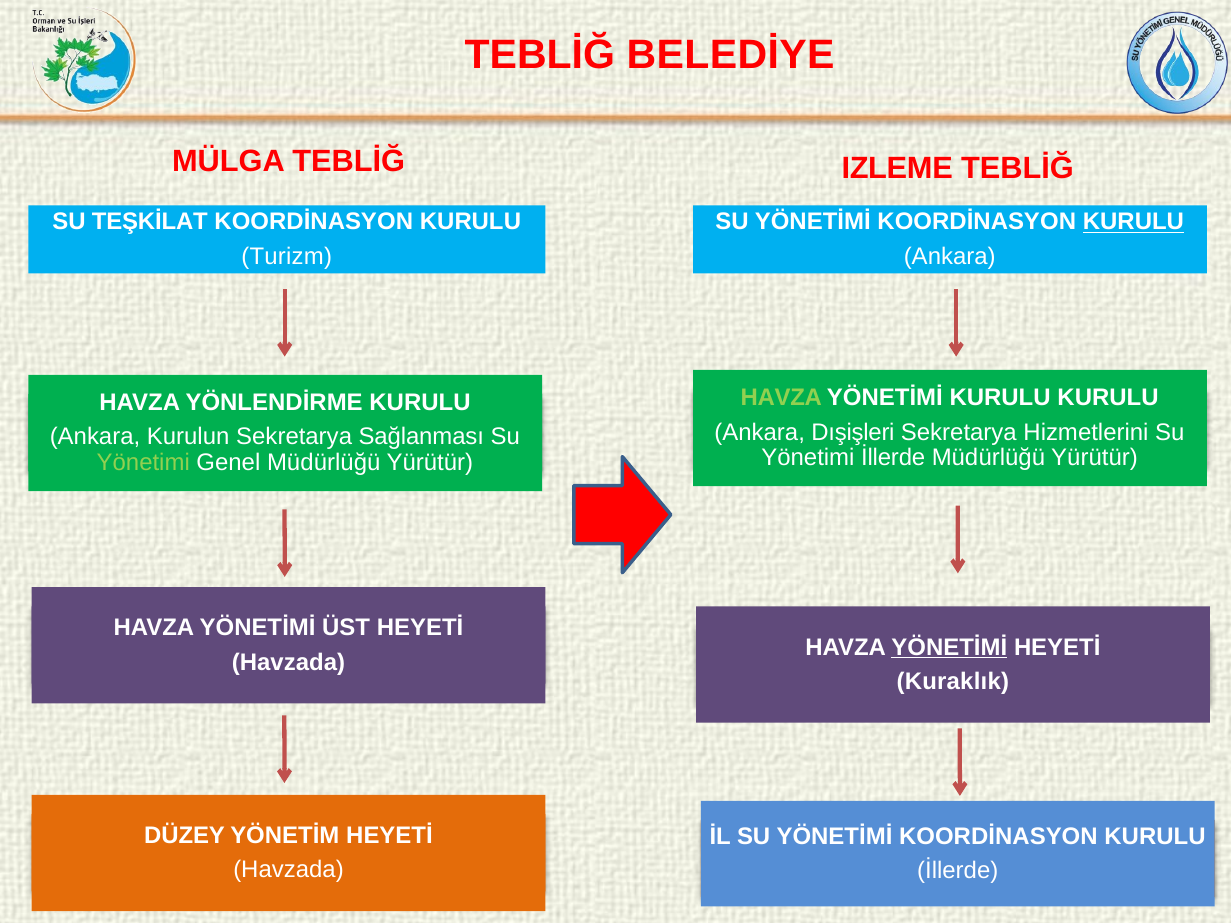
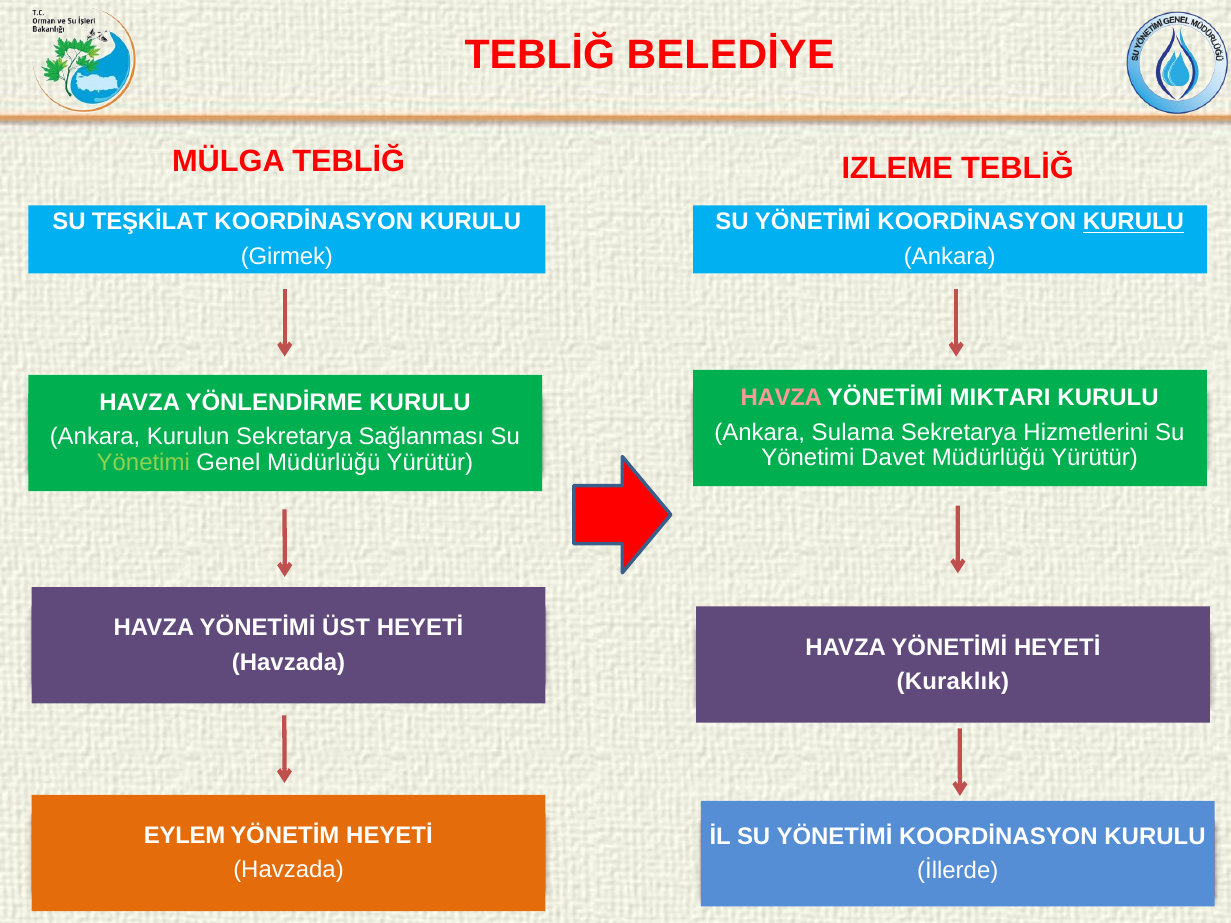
Turizm: Turizm -> Girmek
HAVZA at (781, 398) colour: light green -> pink
YÖNETİMİ KURULU: KURULU -> MIKTARI
Dışişleri: Dışişleri -> Sulama
Yönetimi İllerde: İllerde -> Davet
YÖNETİMİ at (949, 647) underline: present -> none
DÜZEY: DÜZEY -> EYLEM
